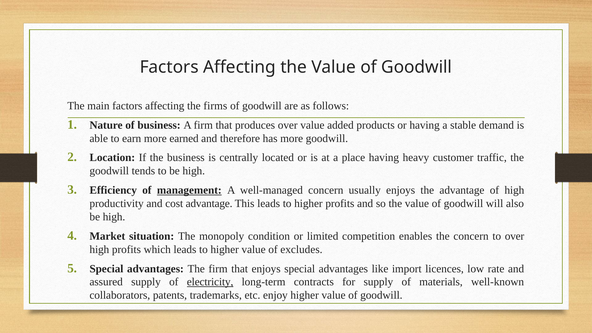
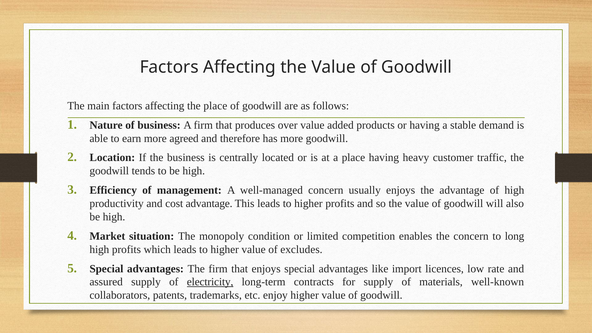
the firms: firms -> place
earned: earned -> agreed
management underline: present -> none
to over: over -> long
